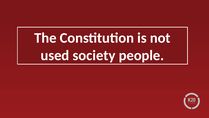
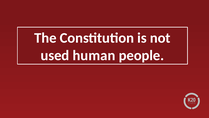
society: society -> human
